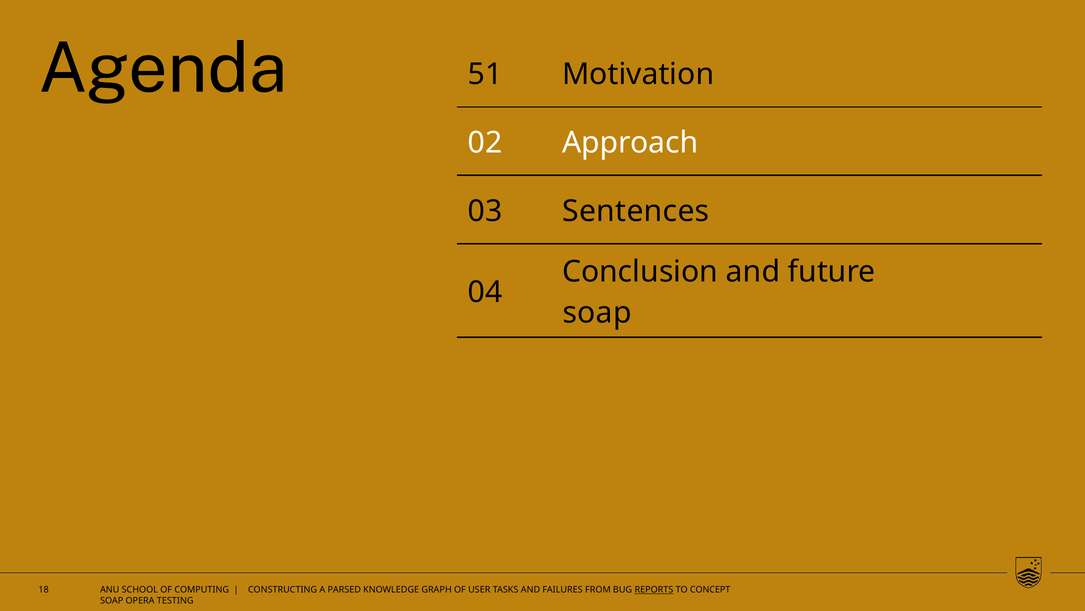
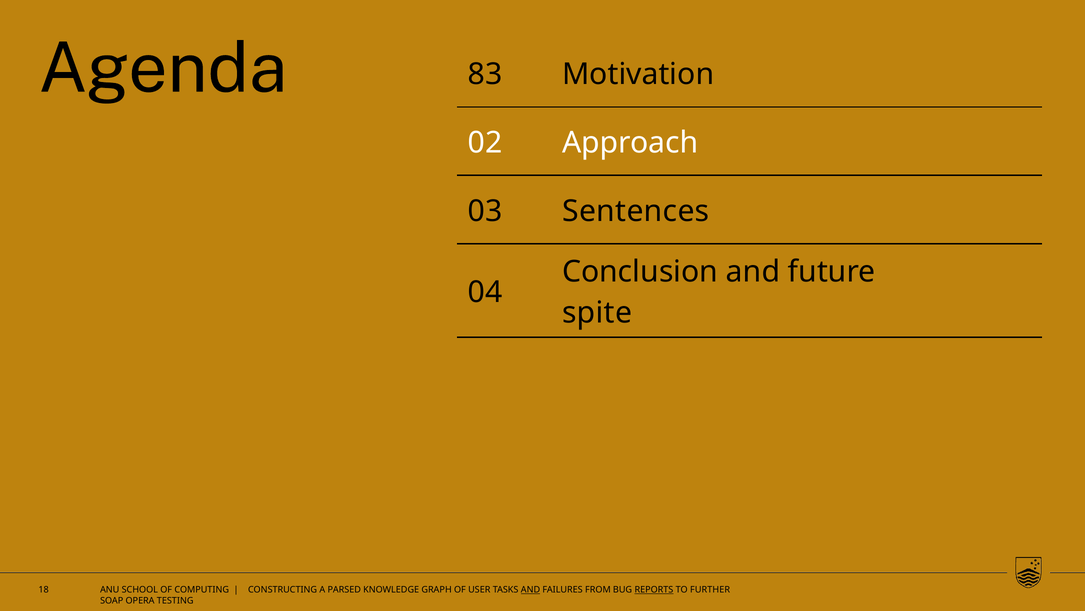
51: 51 -> 83
soap at (597, 313): soap -> spite
AND at (530, 589) underline: none -> present
CONCEPT: CONCEPT -> FURTHER
